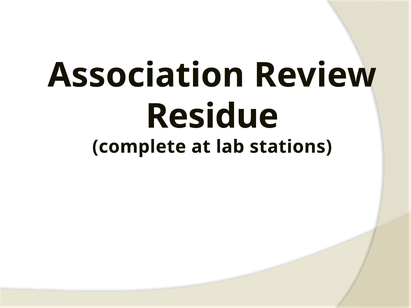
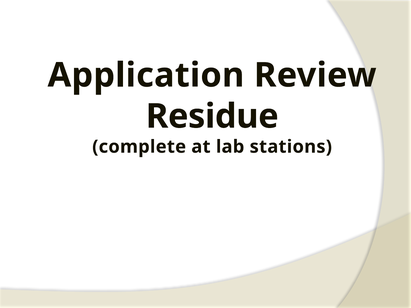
Association: Association -> Application
